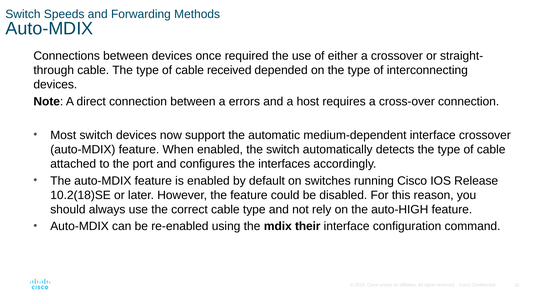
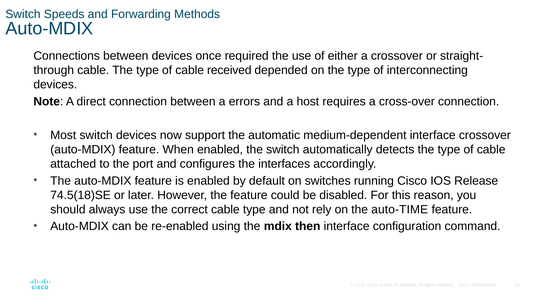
10.2(18)SE: 10.2(18)SE -> 74.5(18)SE
auto-HIGH: auto-HIGH -> auto-TIME
their: their -> then
